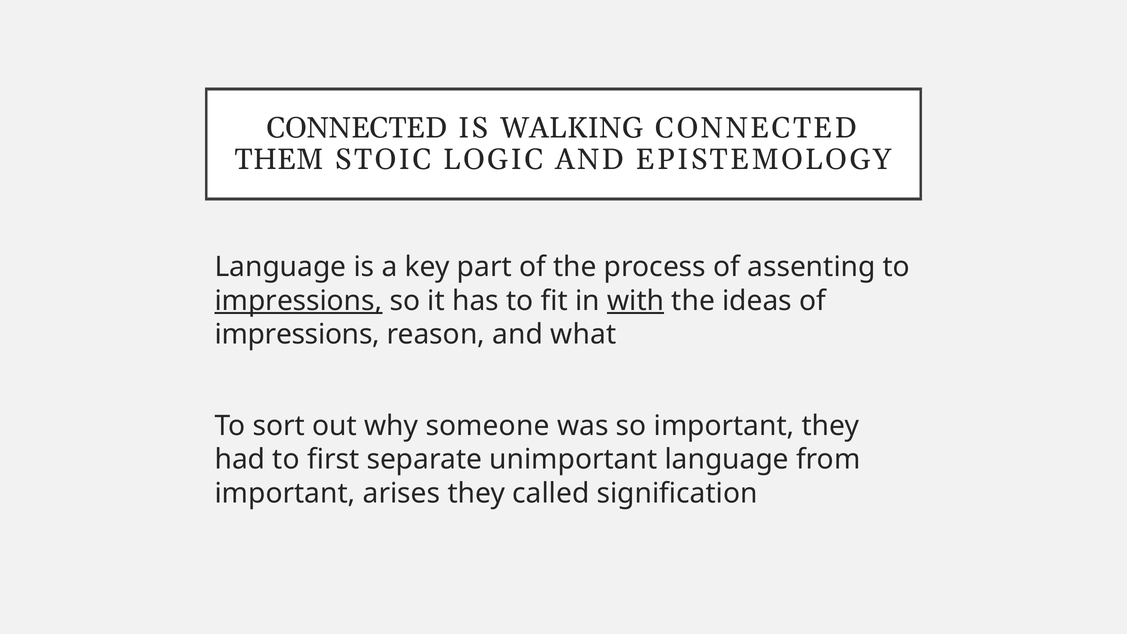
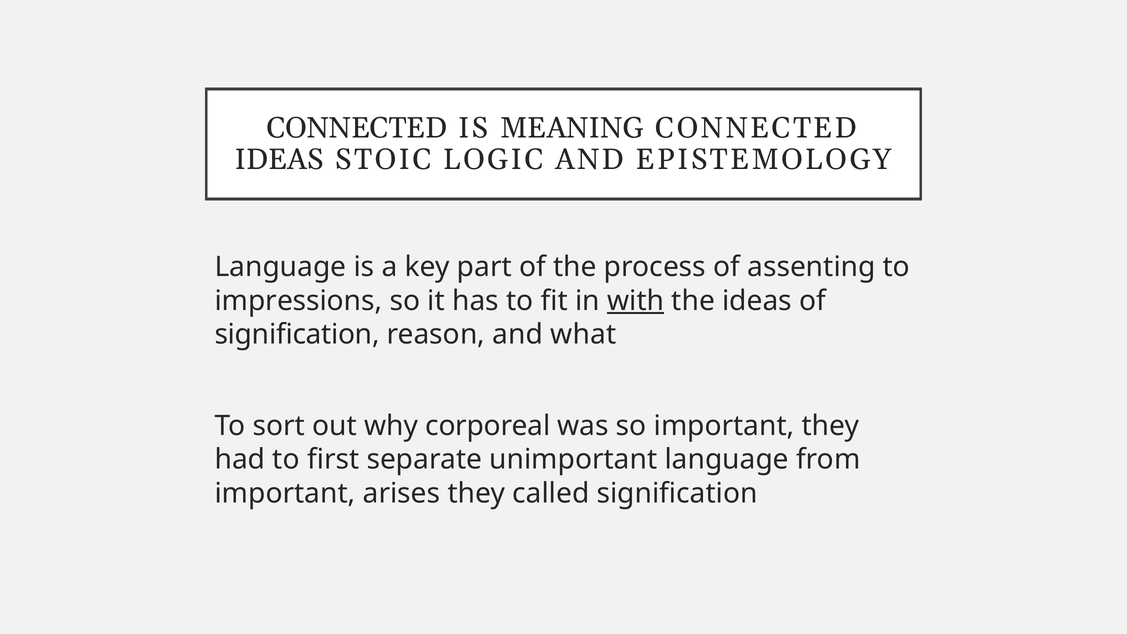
WALKING: WALKING -> MEANING
THEM at (279, 160): THEM -> IDEAS
impressions at (299, 301) underline: present -> none
impressions at (297, 335): impressions -> signification
someone: someone -> corporeal
